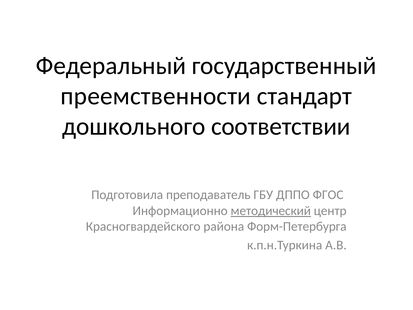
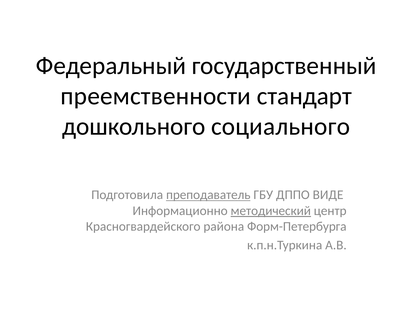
соответствии: соответствии -> социального
преподаватель underline: none -> present
ФГОС: ФГОС -> ВИДЕ
